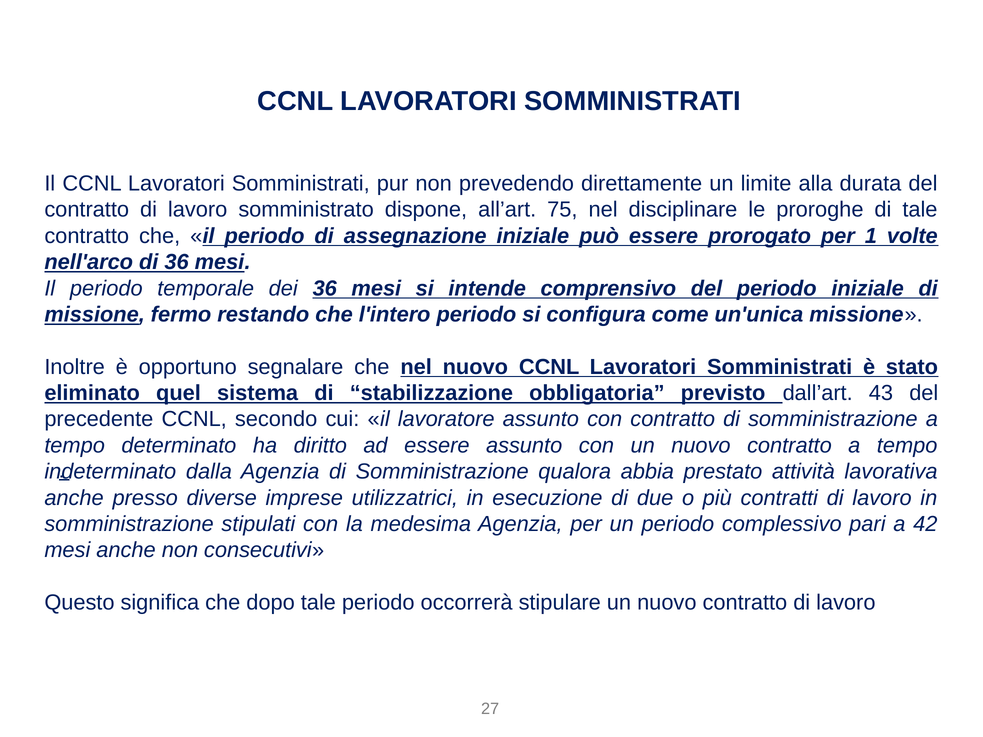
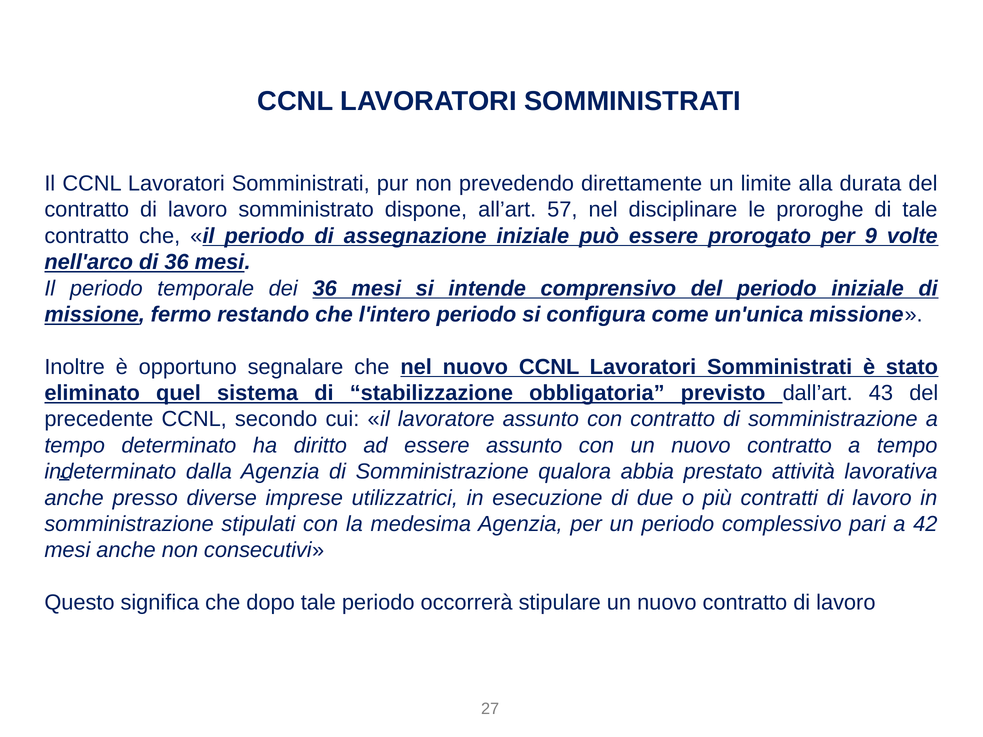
75: 75 -> 57
1: 1 -> 9
